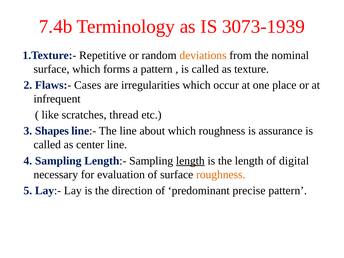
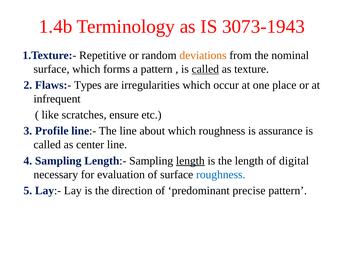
7.4b: 7.4b -> 1.4b
3073-1939: 3073-1939 -> 3073-1943
called at (205, 69) underline: none -> present
Cases: Cases -> Types
thread: thread -> ensure
Shapes: Shapes -> Profile
roughness at (221, 175) colour: orange -> blue
